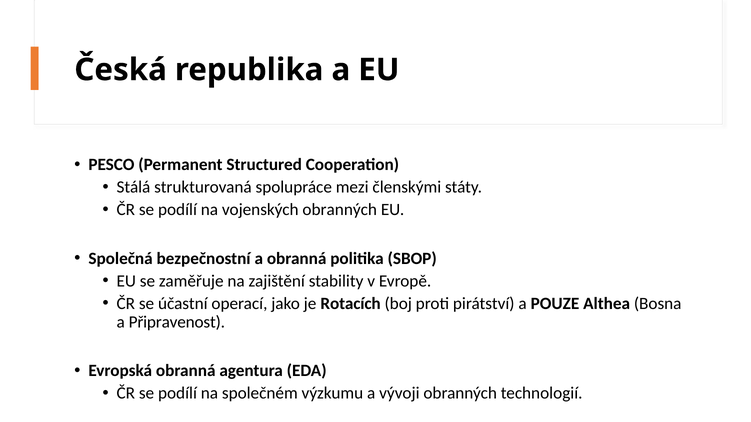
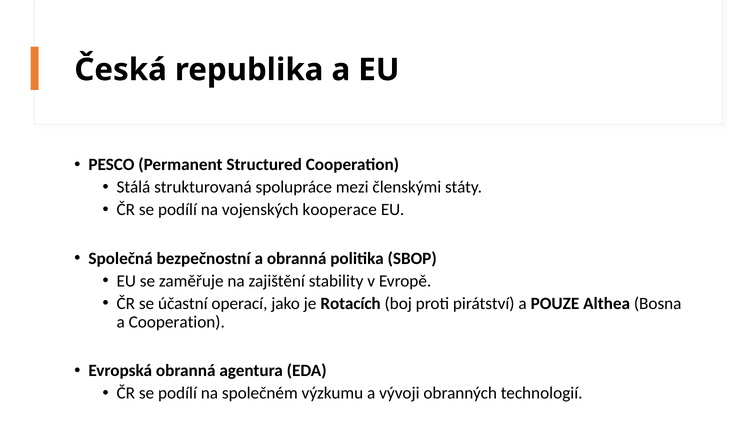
vojenských obranných: obranných -> kooperace
a Připravenost: Připravenost -> Cooperation
